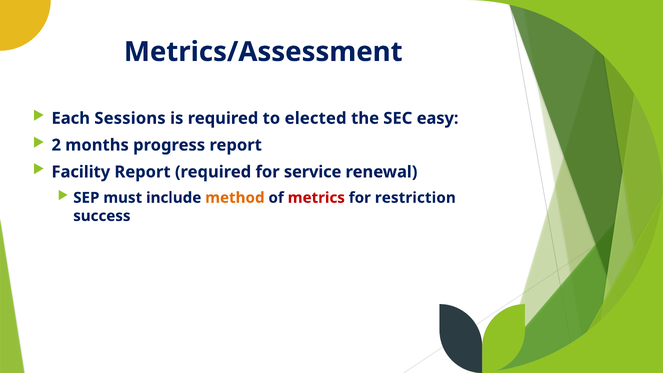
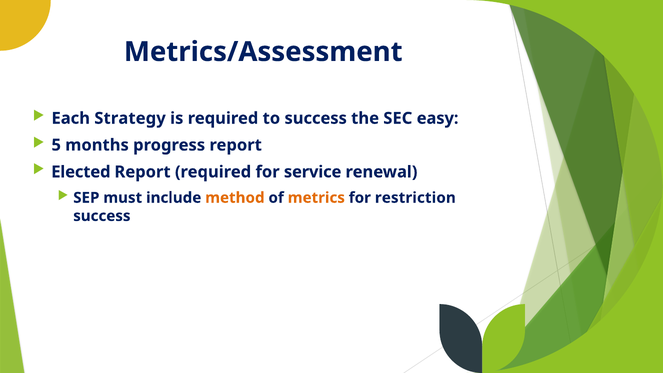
Sessions: Sessions -> Strategy
to elected: elected -> success
2: 2 -> 5
Facility: Facility -> Elected
metrics colour: red -> orange
